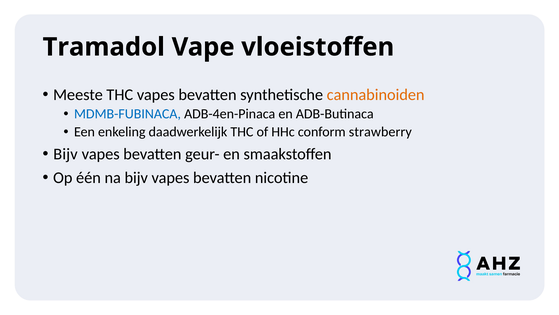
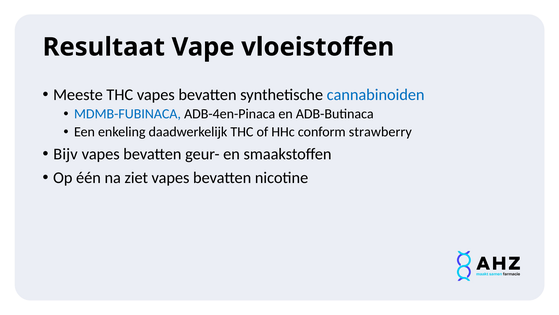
Tramadol: Tramadol -> Resultaat
cannabinoiden colour: orange -> blue
na bijv: bijv -> ziet
